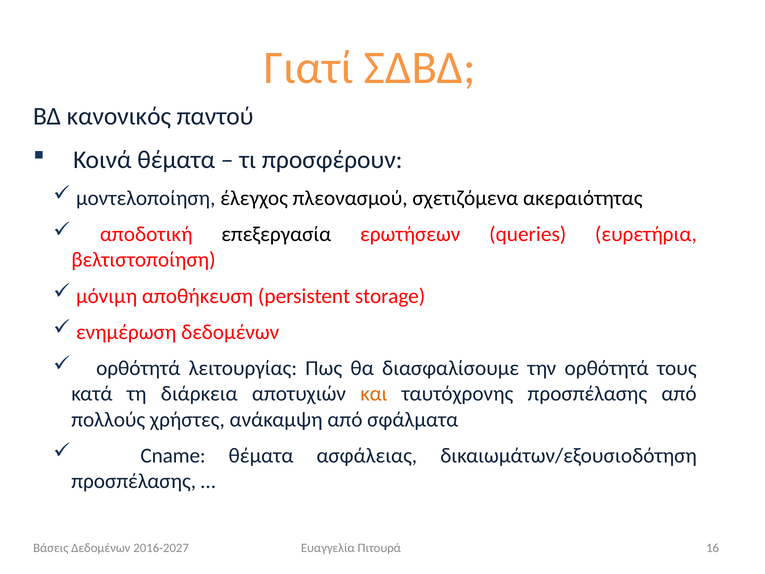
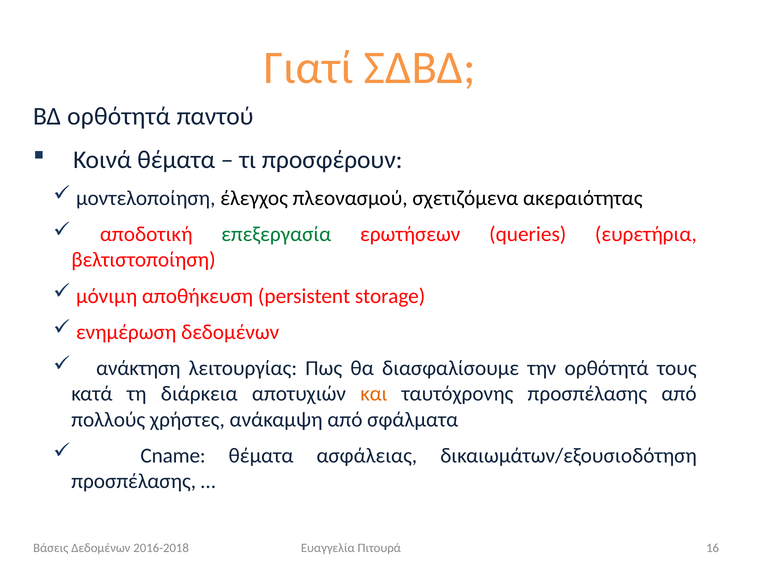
ΒΔ κανονικός: κανονικός -> ορθότητά
επεξεργασία colour: black -> green
ορθότητά at (138, 368): ορθότητά -> ανάκτηση
2016-2027: 2016-2027 -> 2016-2018
